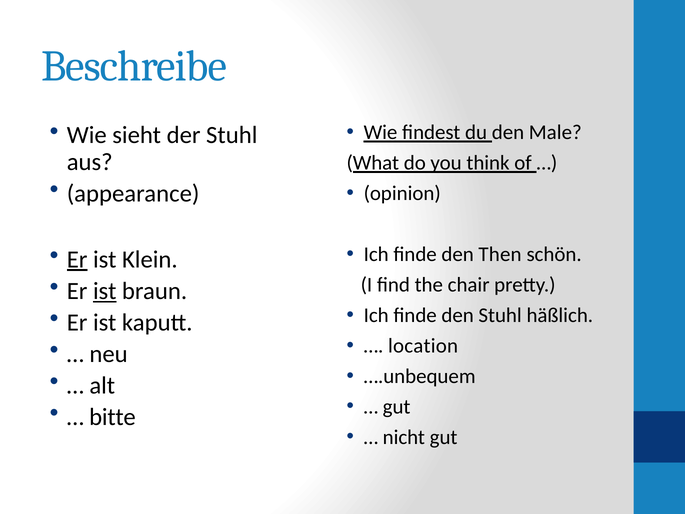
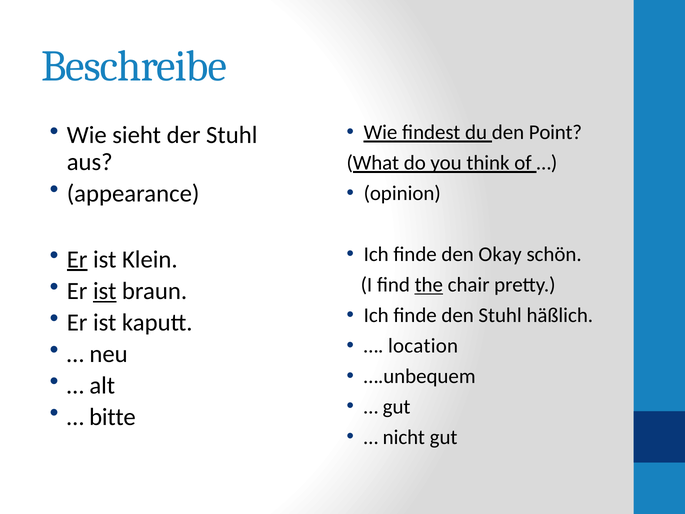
Male: Male -> Point
Then: Then -> Okay
the underline: none -> present
